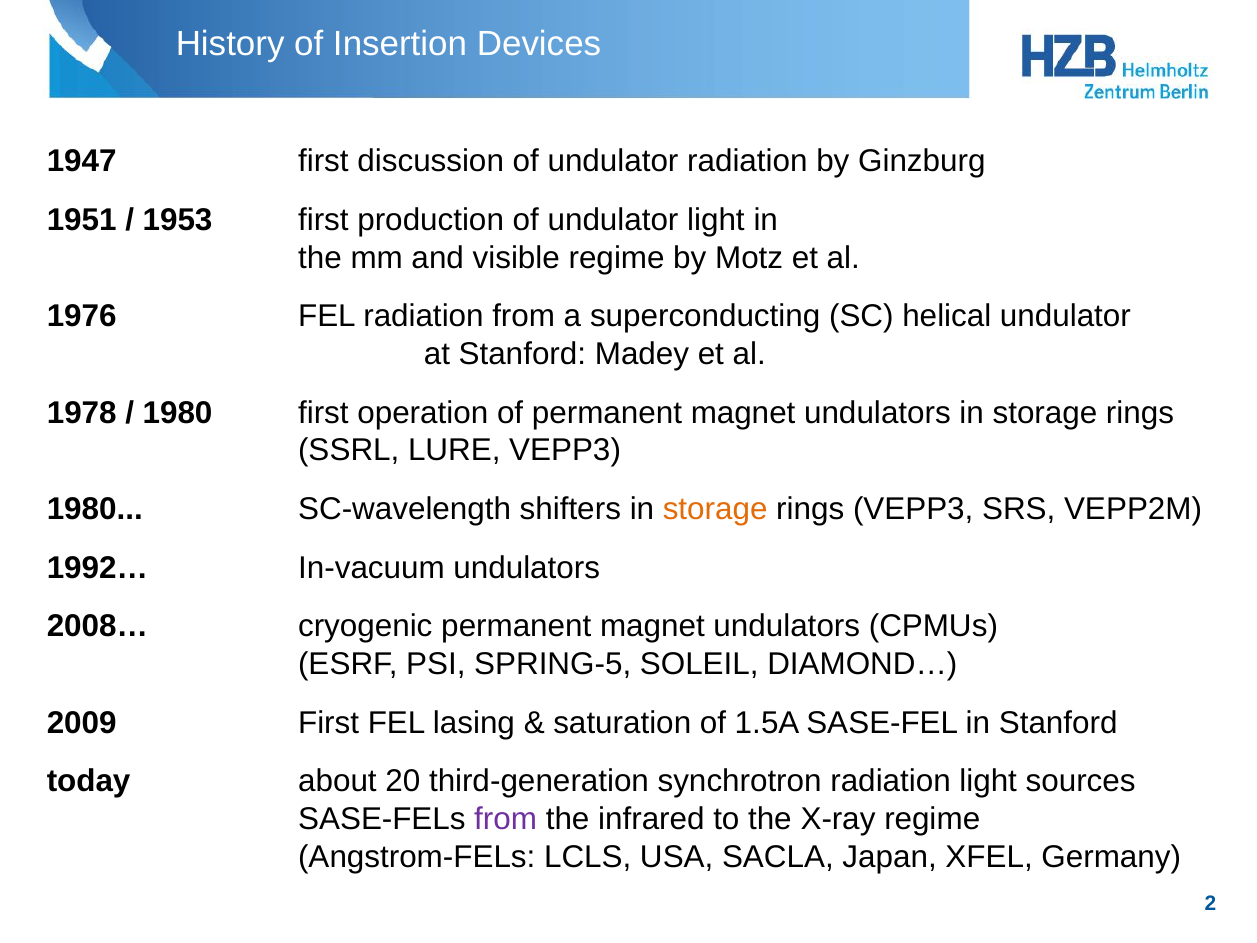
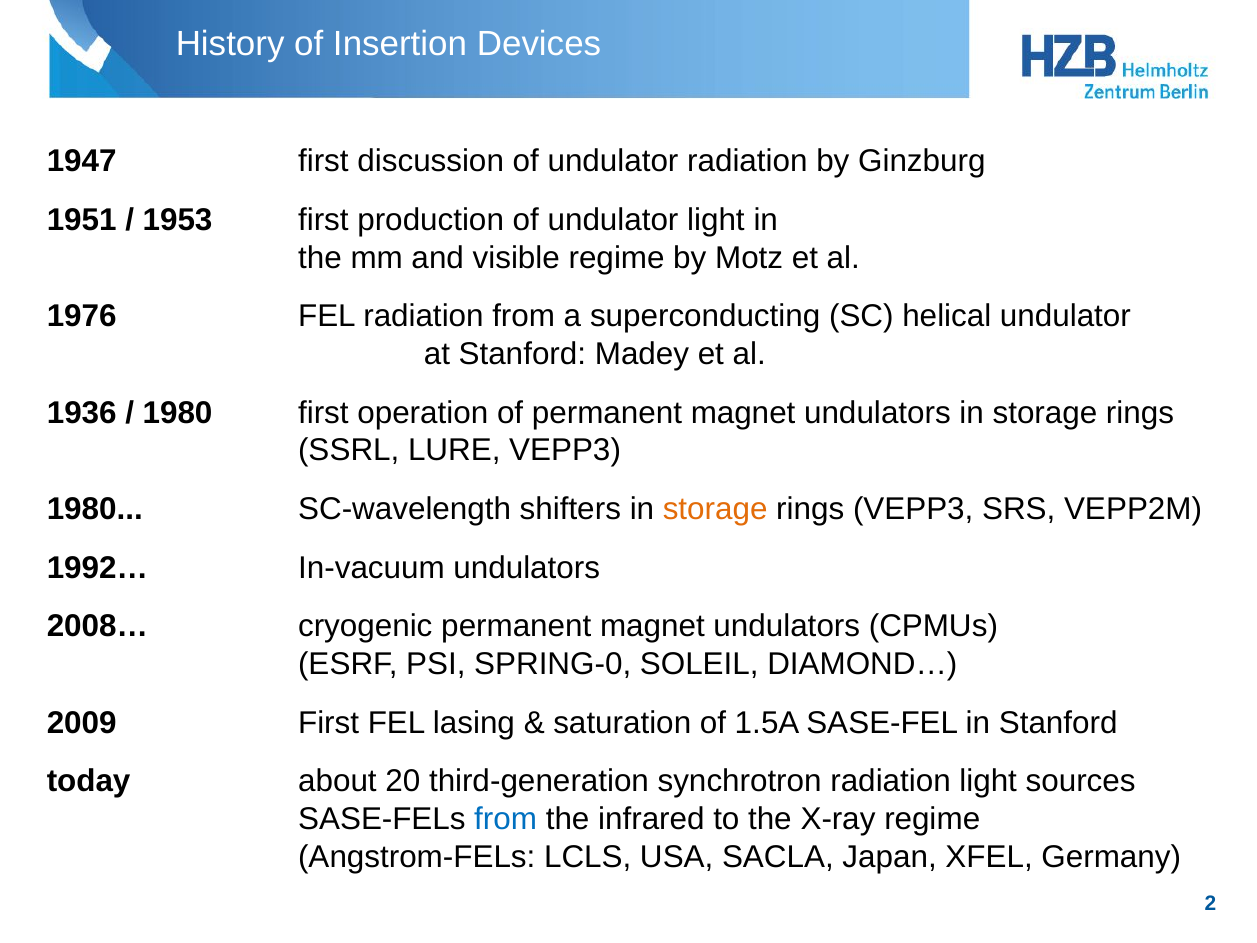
1978: 1978 -> 1936
SPRING-5: SPRING-5 -> SPRING-0
from at (506, 819) colour: purple -> blue
